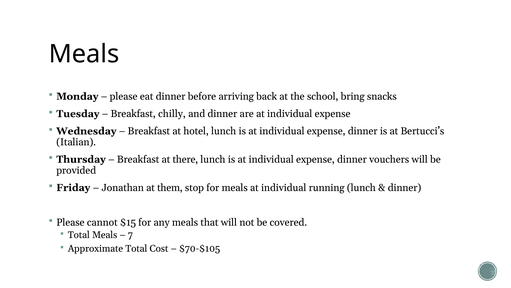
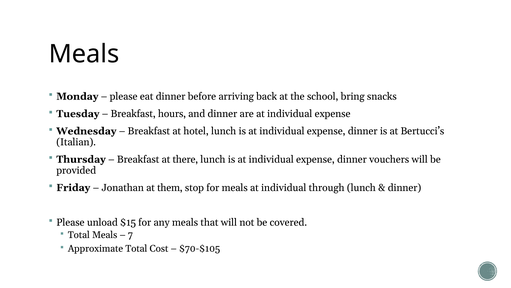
chilly: chilly -> hours
running: running -> through
cannot: cannot -> unload
